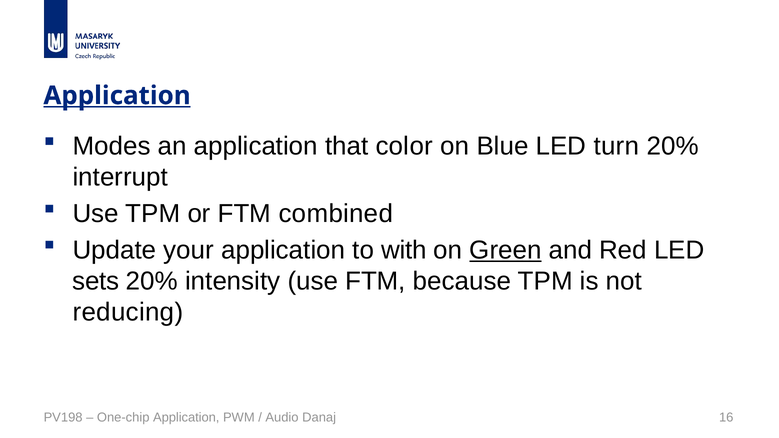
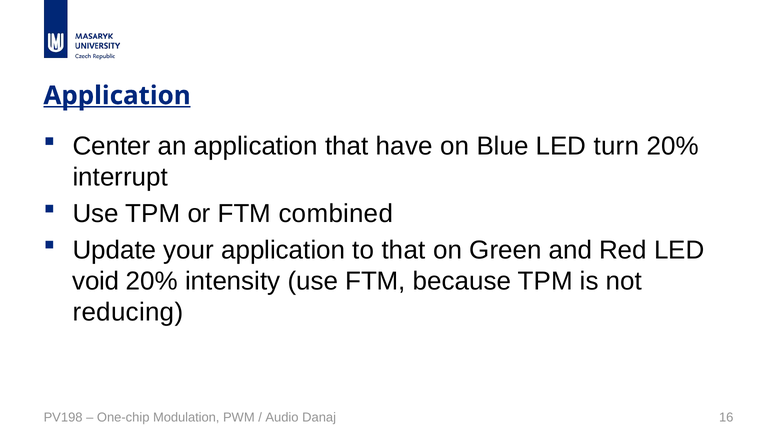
Modes: Modes -> Center
color: color -> have
to with: with -> that
Green underline: present -> none
sets: sets -> void
One-chip Application: Application -> Modulation
